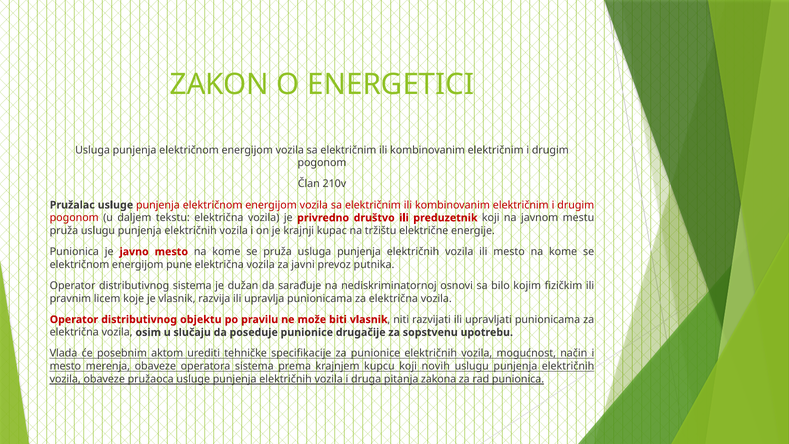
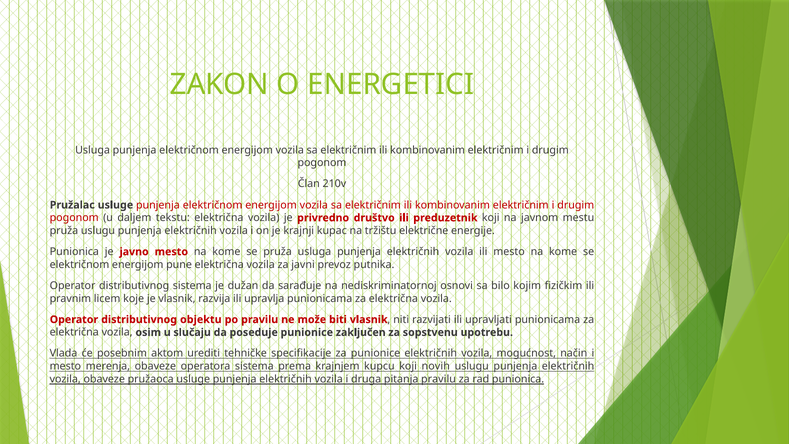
drugačije: drugačije -> zaključen
pitanja zakona: zakona -> pravilu
